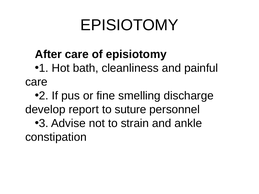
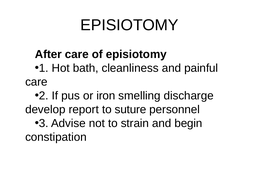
fine: fine -> iron
ankle: ankle -> begin
